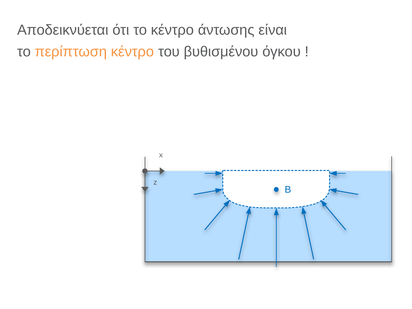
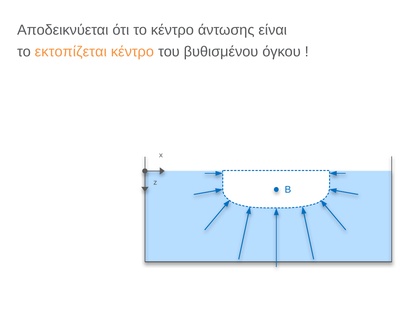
περίπτωση: περίπτωση -> εκτοπίζεται
